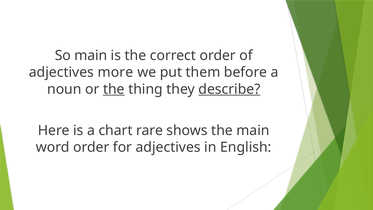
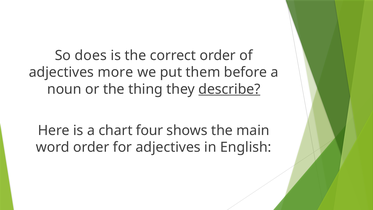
So main: main -> does
the at (114, 89) underline: present -> none
rare: rare -> four
